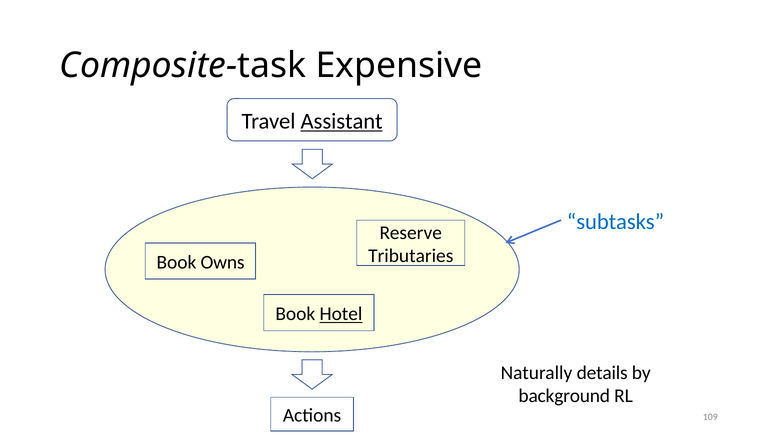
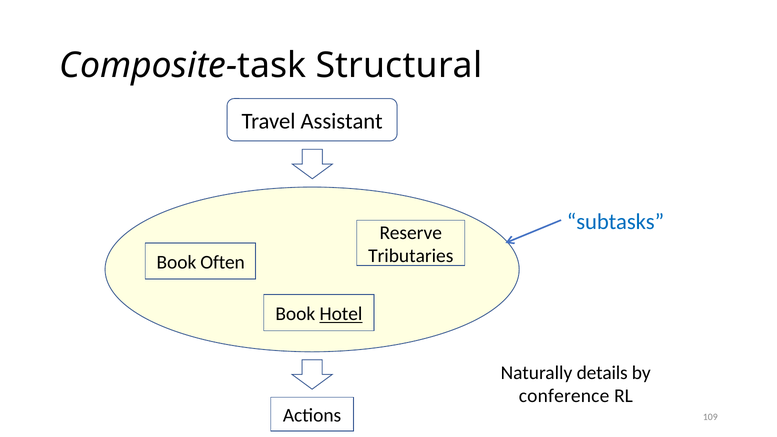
Expensive: Expensive -> Structural
Assistant underline: present -> none
Owns: Owns -> Often
background: background -> conference
